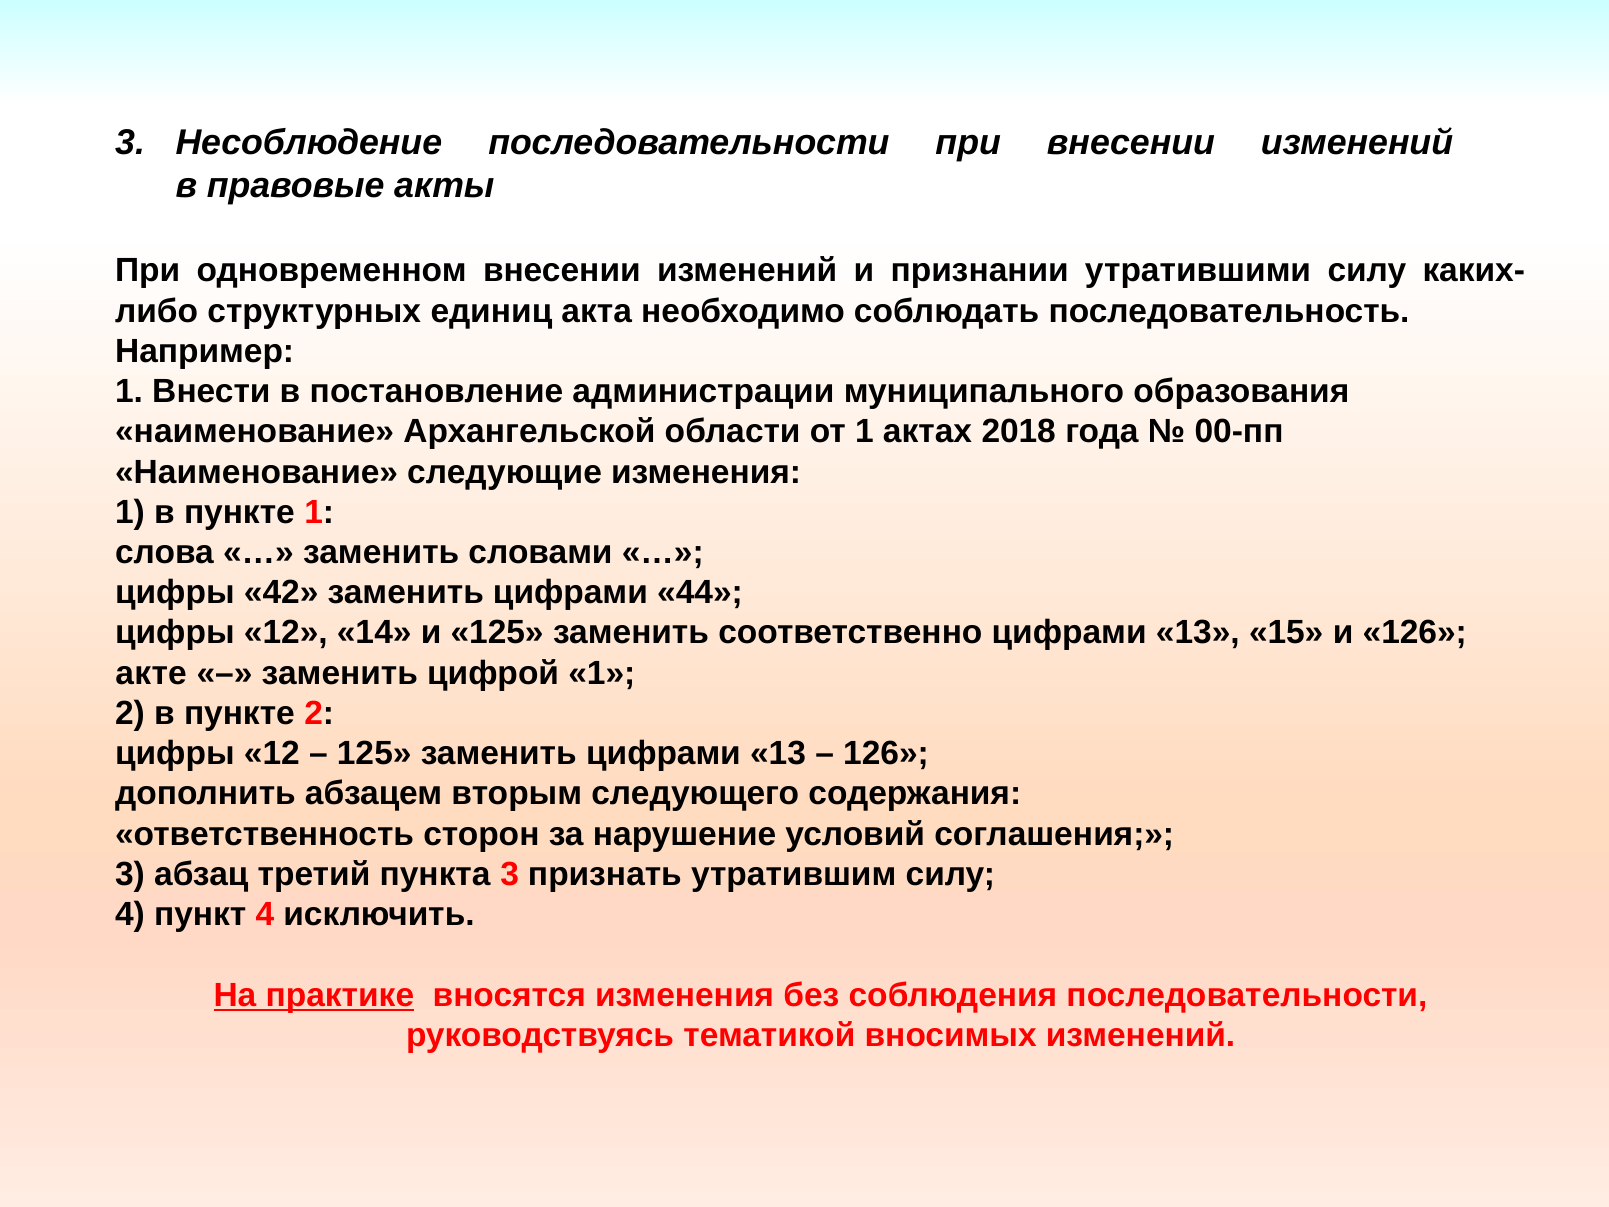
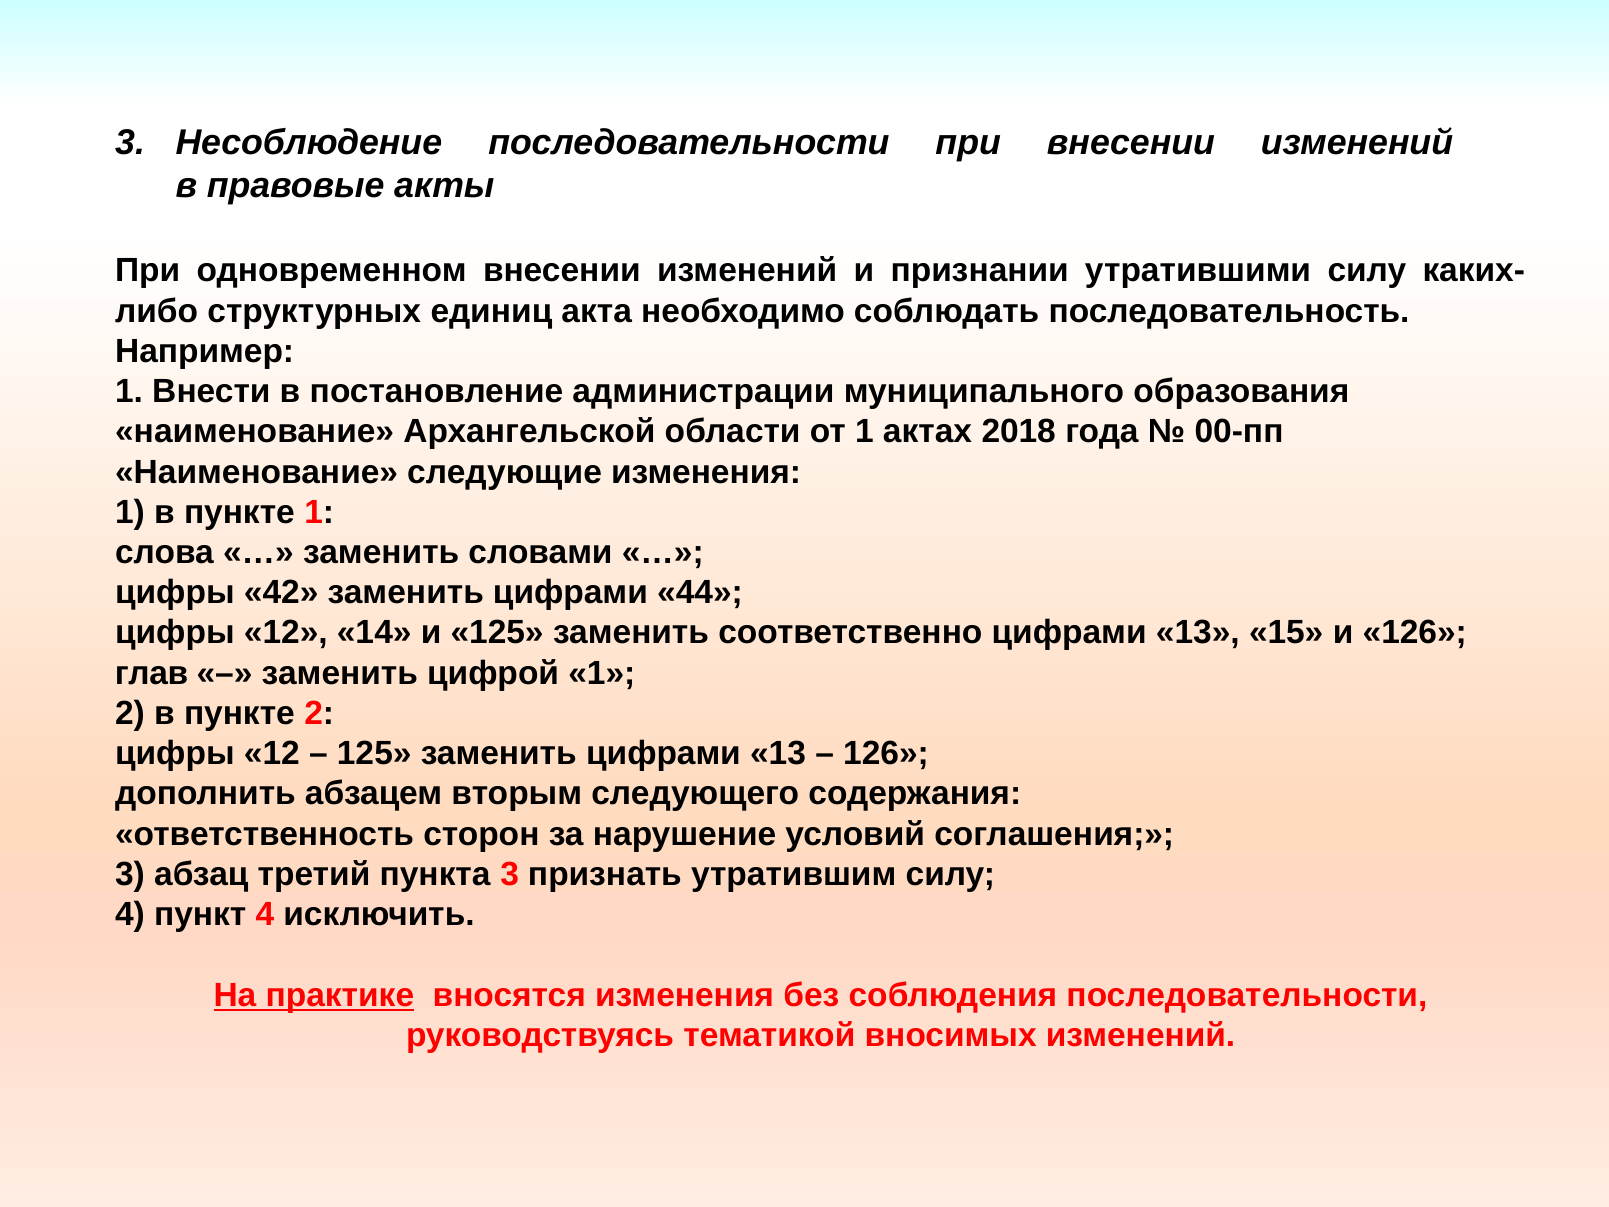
акте: акте -> глав
